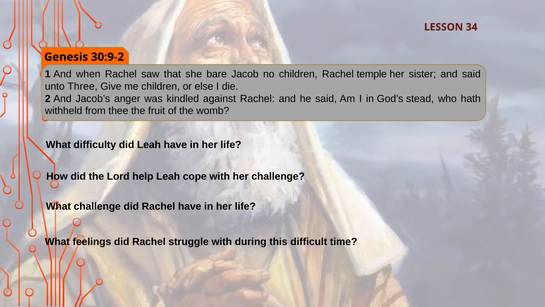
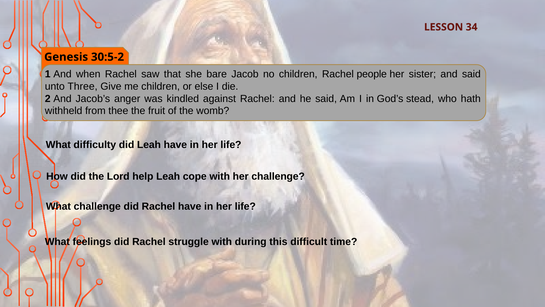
30:9-2: 30:9-2 -> 30:5-2
temple: temple -> people
